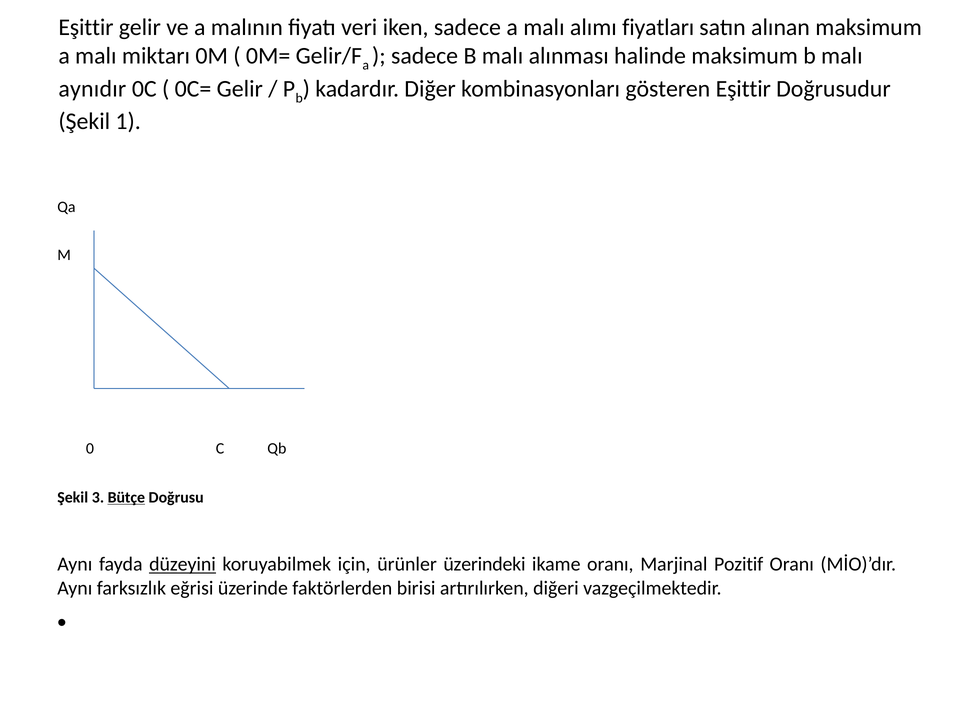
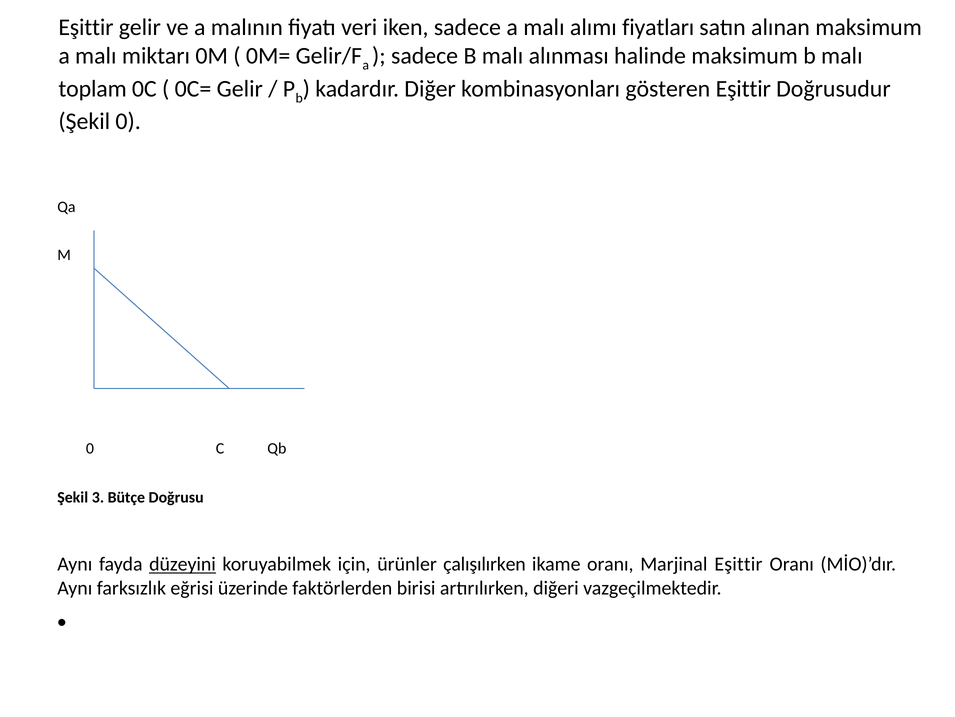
aynıdır: aynıdır -> toplam
Şekil 1: 1 -> 0
Bütçe underline: present -> none
üzerindeki: üzerindeki -> çalışılırken
Marjinal Pozitif: Pozitif -> Eşittir
